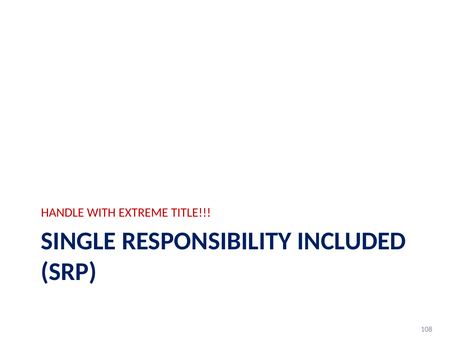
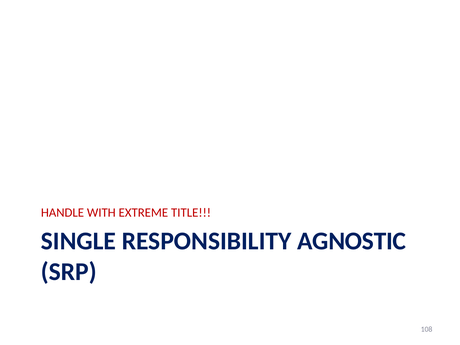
INCLUDED: INCLUDED -> AGNOSTIC
